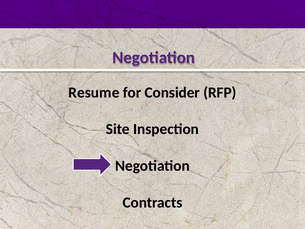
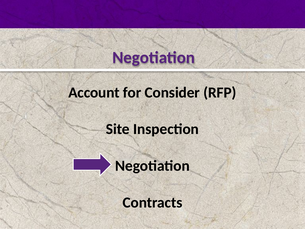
Resume: Resume -> Account
